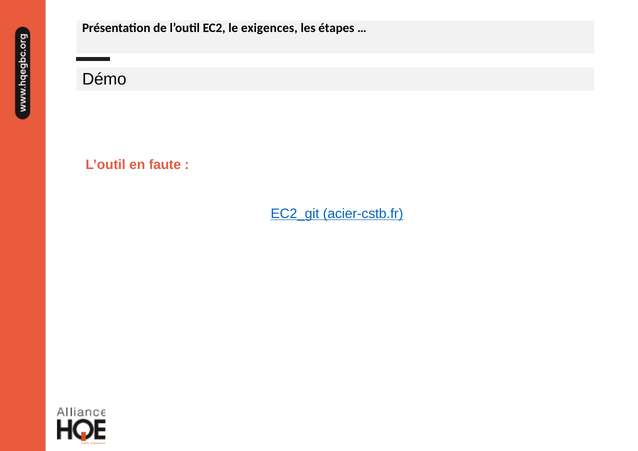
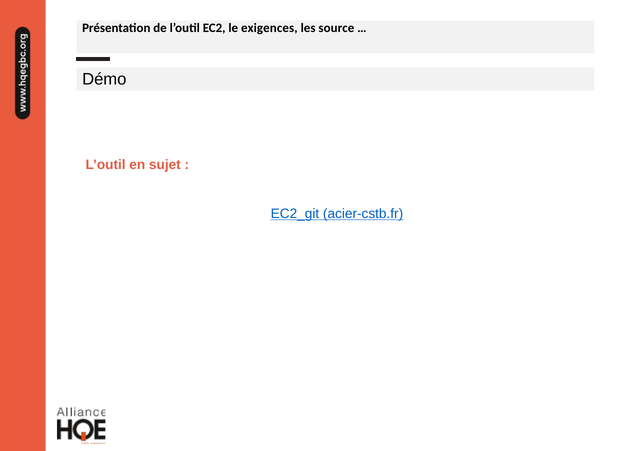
étapes: étapes -> source
faute: faute -> sujet
